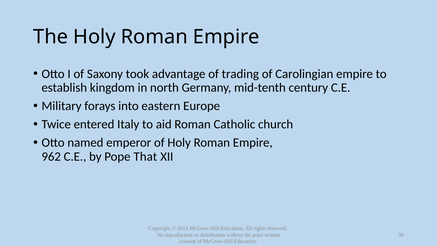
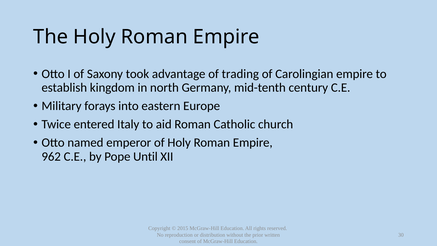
That: That -> Until
